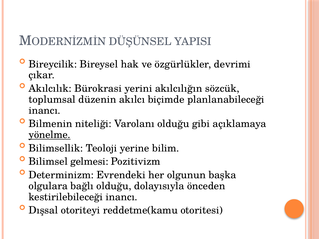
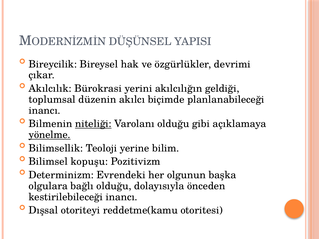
sözcük: sözcük -> geldiği
niteliği underline: none -> present
gelmesi: gelmesi -> kopuşu
